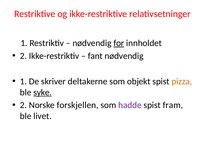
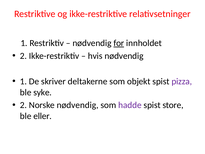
fant: fant -> hvis
pizza colour: orange -> purple
syke underline: present -> none
Norske forskjellen: forskjellen -> nødvendig
fram: fram -> store
livet: livet -> eller
